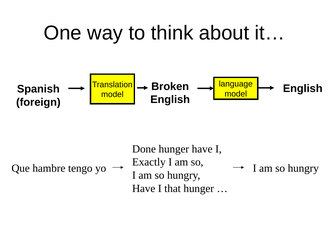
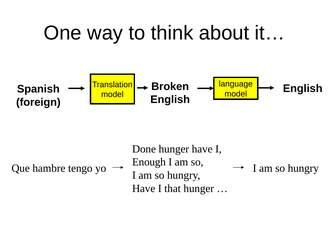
Exactly: Exactly -> Enough
